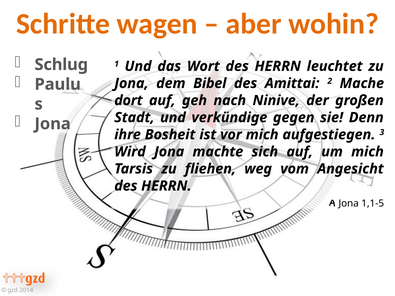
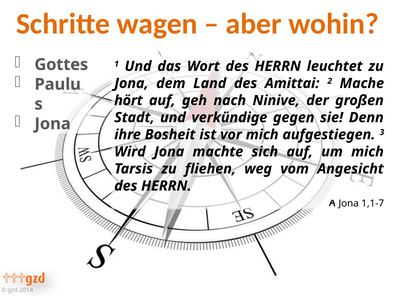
Schlug: Schlug -> Gottes
Bibel: Bibel -> Land
dort: dort -> hört
1,1-5: 1,1-5 -> 1,1-7
